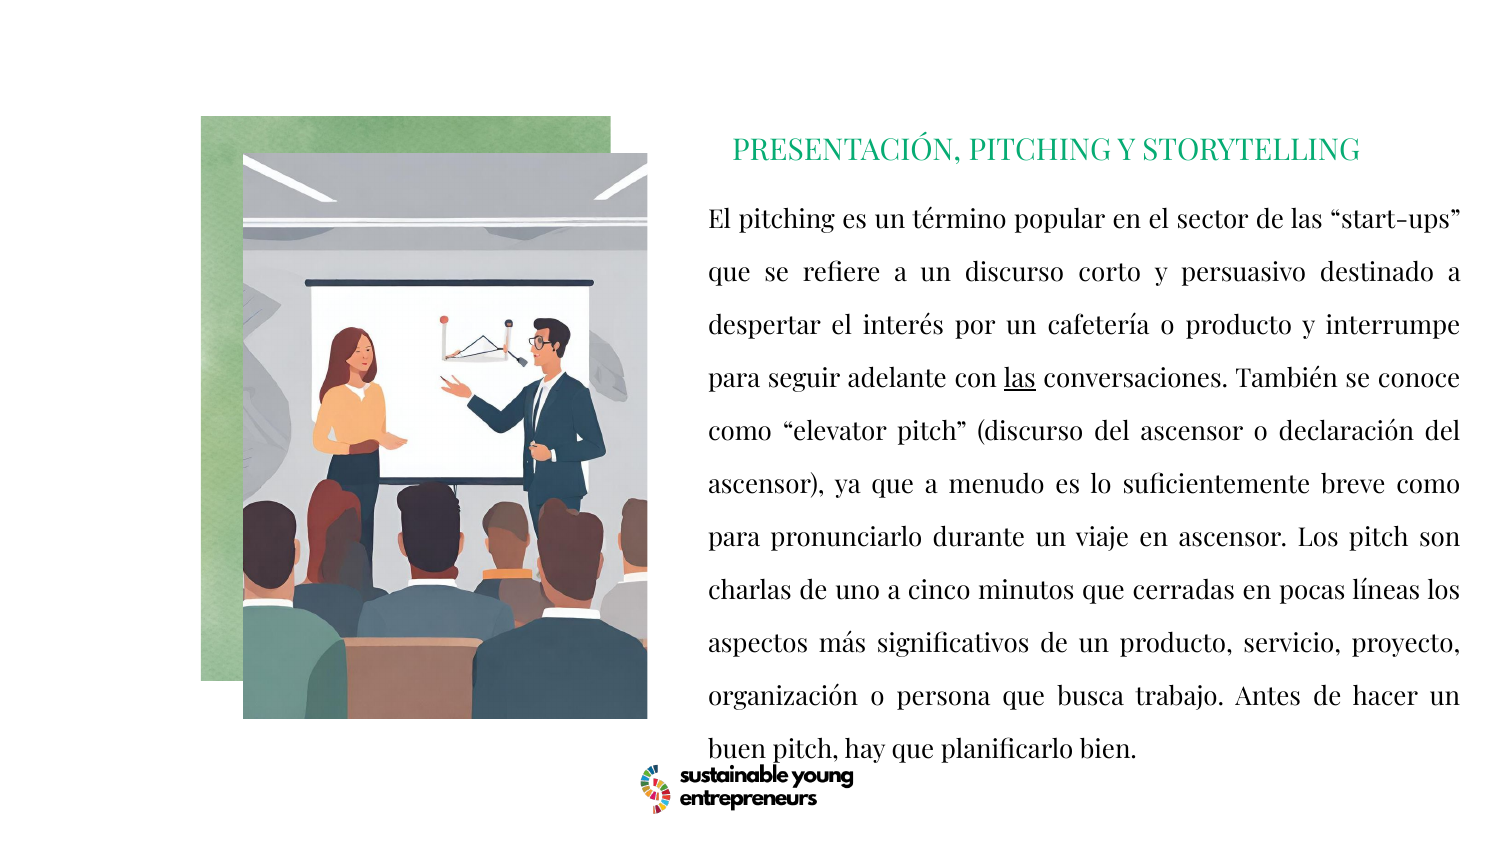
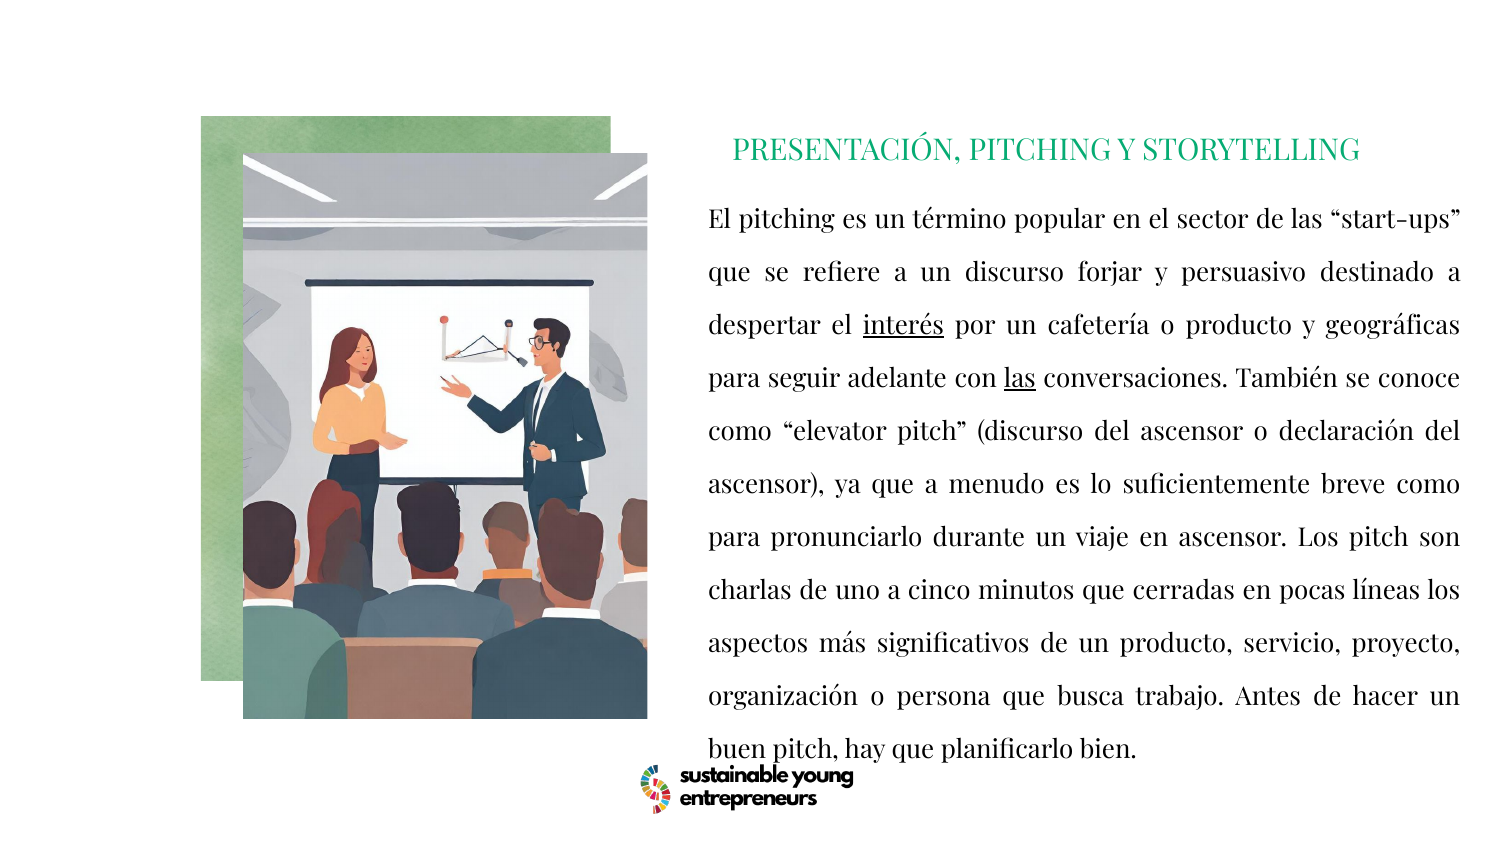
corto: corto -> forjar
interés underline: none -> present
interrumpe: interrumpe -> geográficas
